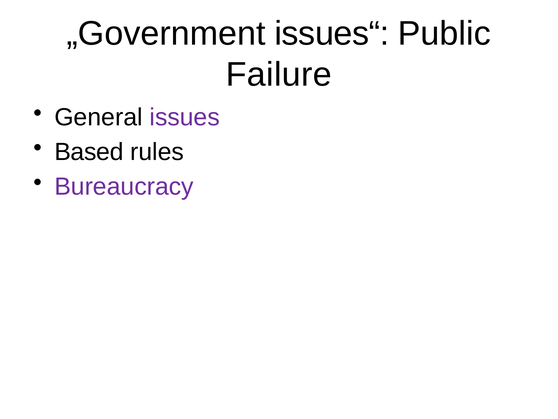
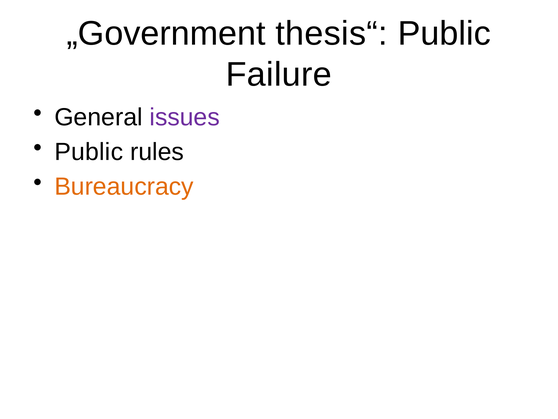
issues“: issues“ -> thesis“
Based at (89, 152): Based -> Public
Bureaucracy colour: purple -> orange
